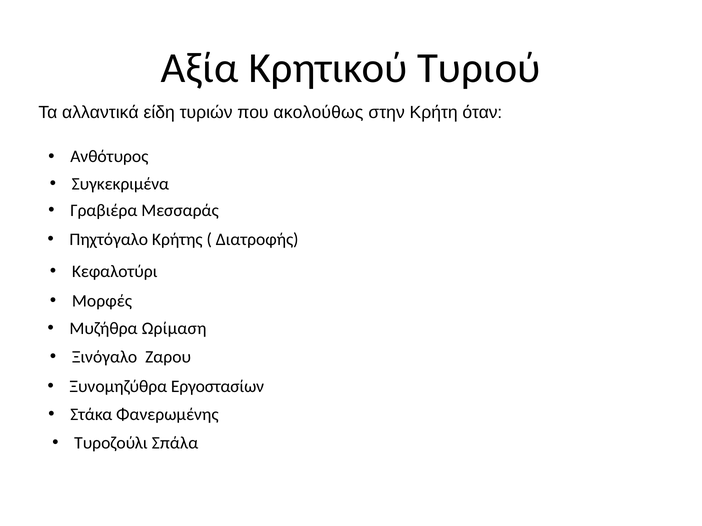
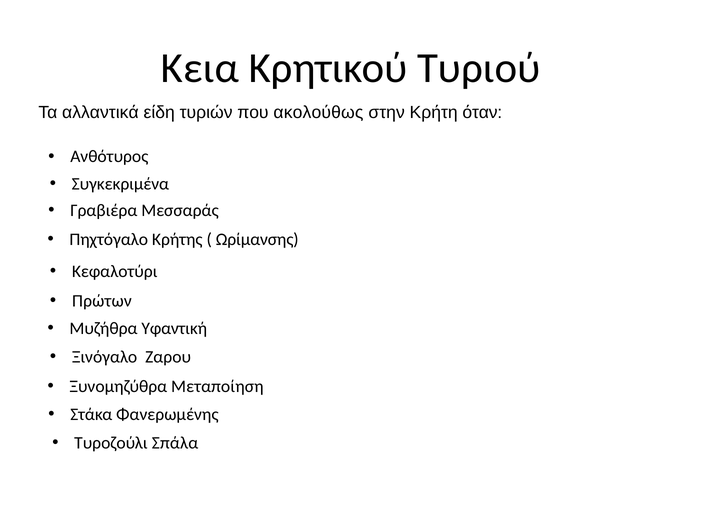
Αξία: Αξία -> Κεια
Διατροφής: Διατροφής -> Ωρίμανσης
Μορφές: Μορφές -> Πρώτων
Ωρίμαση: Ωρίμαση -> Υφαντική
Εργοστασίων: Εργοστασίων -> Μεταποίηση
